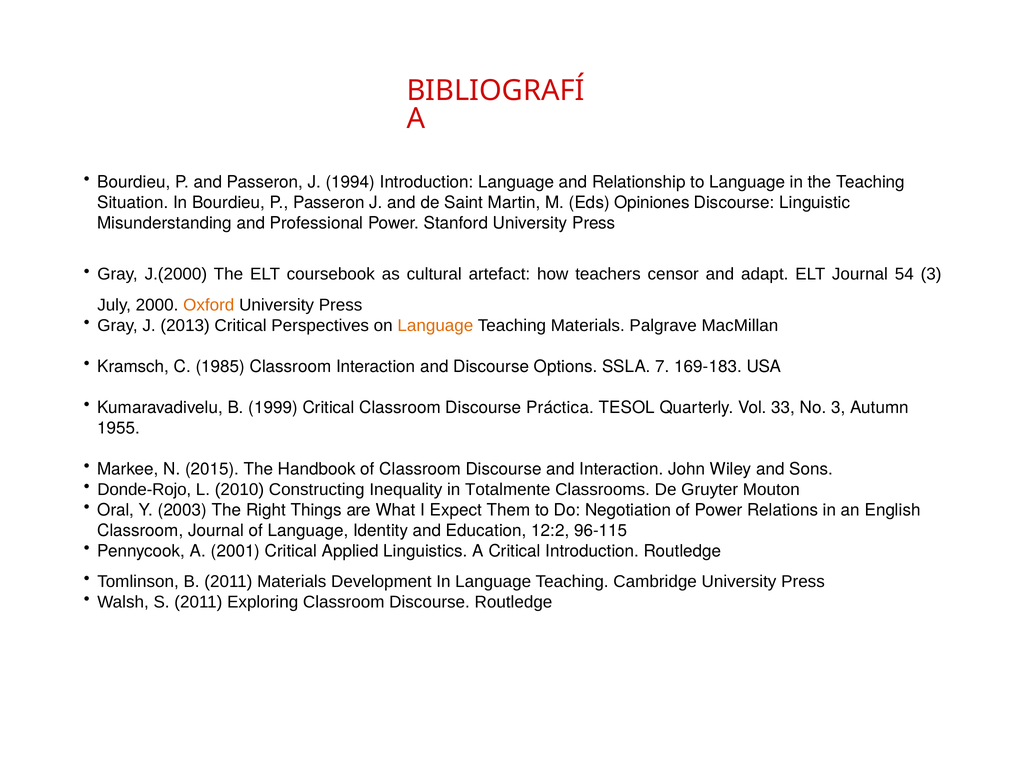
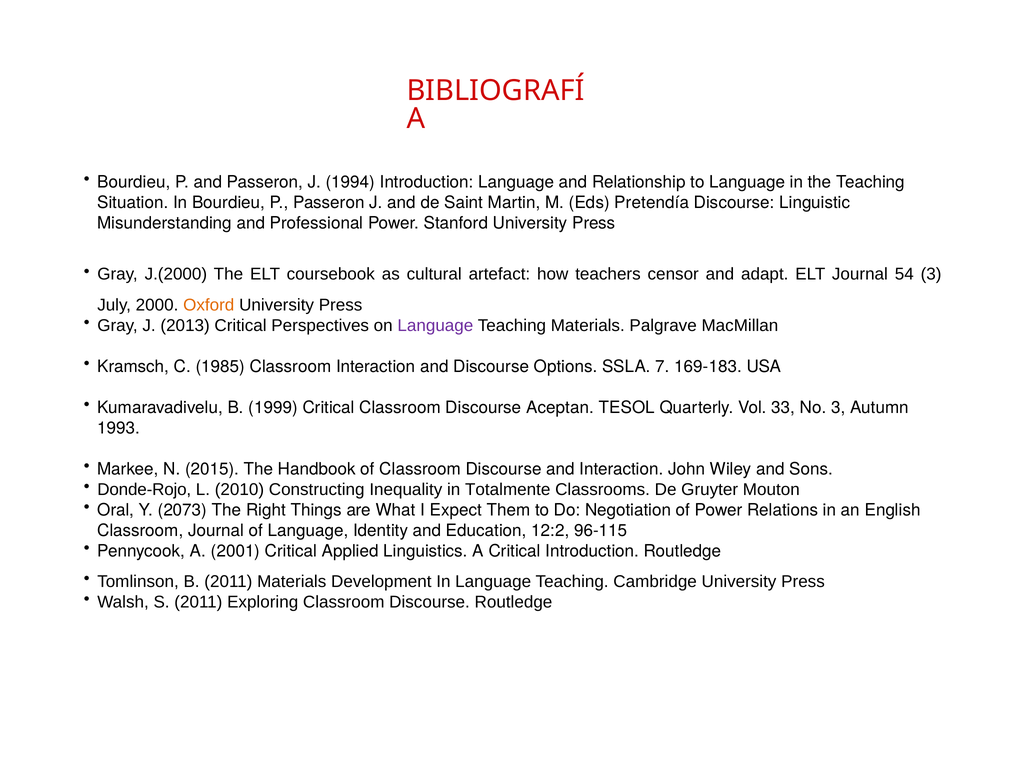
Opiniones: Opiniones -> Pretendía
Language at (435, 325) colour: orange -> purple
Práctica: Práctica -> Aceptan
1955: 1955 -> 1993
2003: 2003 -> 2073
